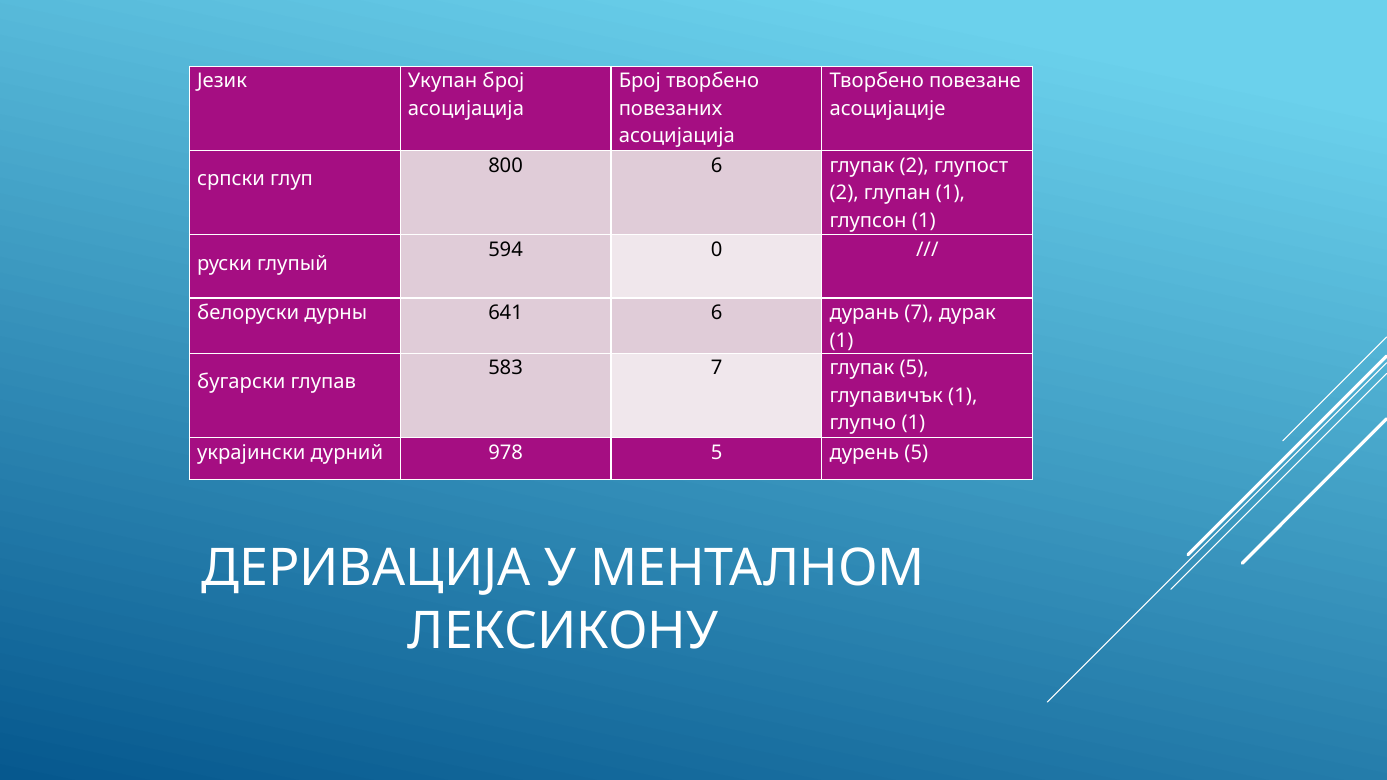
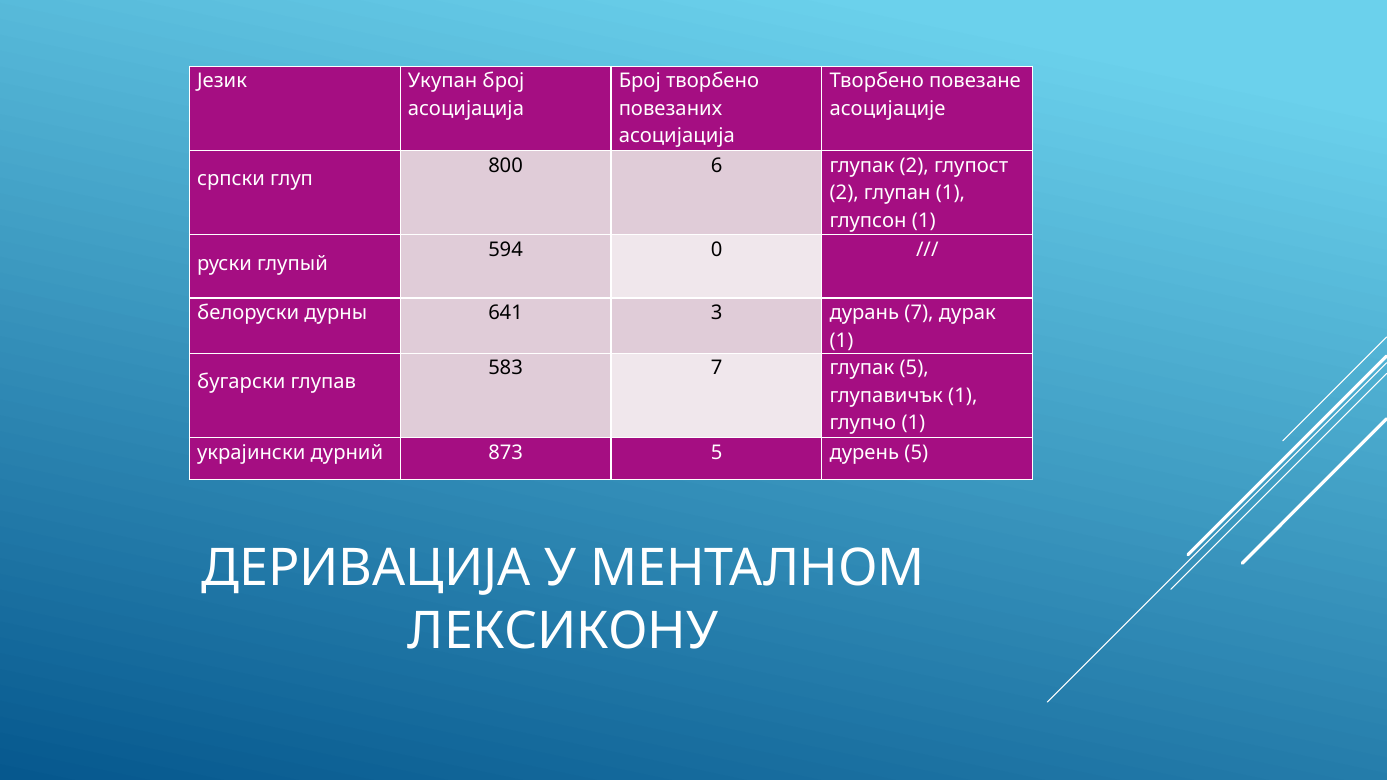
641 6: 6 -> 3
978: 978 -> 873
